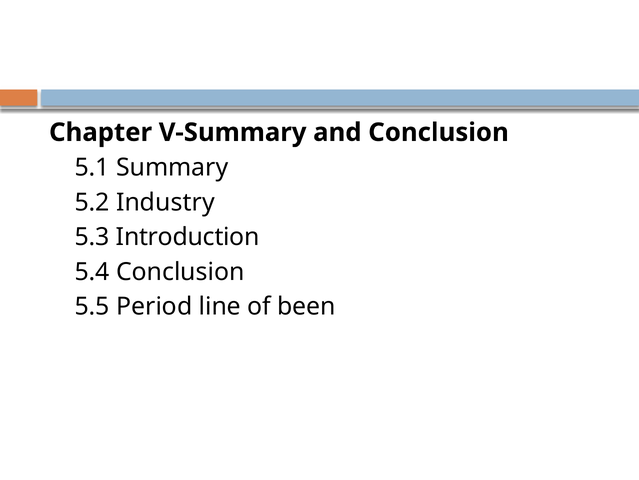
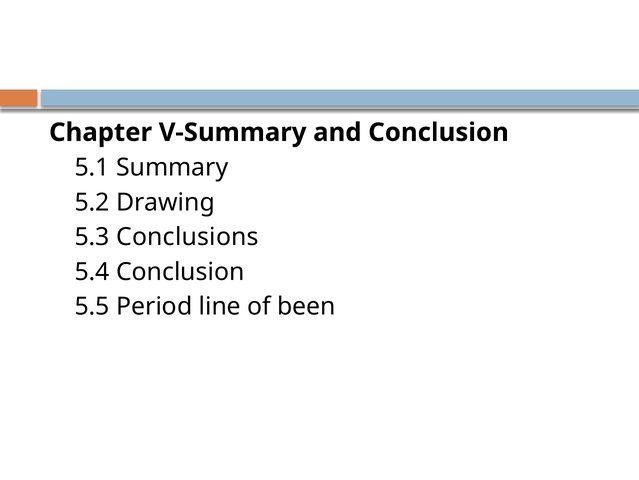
Industry: Industry -> Drawing
Introduction: Introduction -> Conclusions
